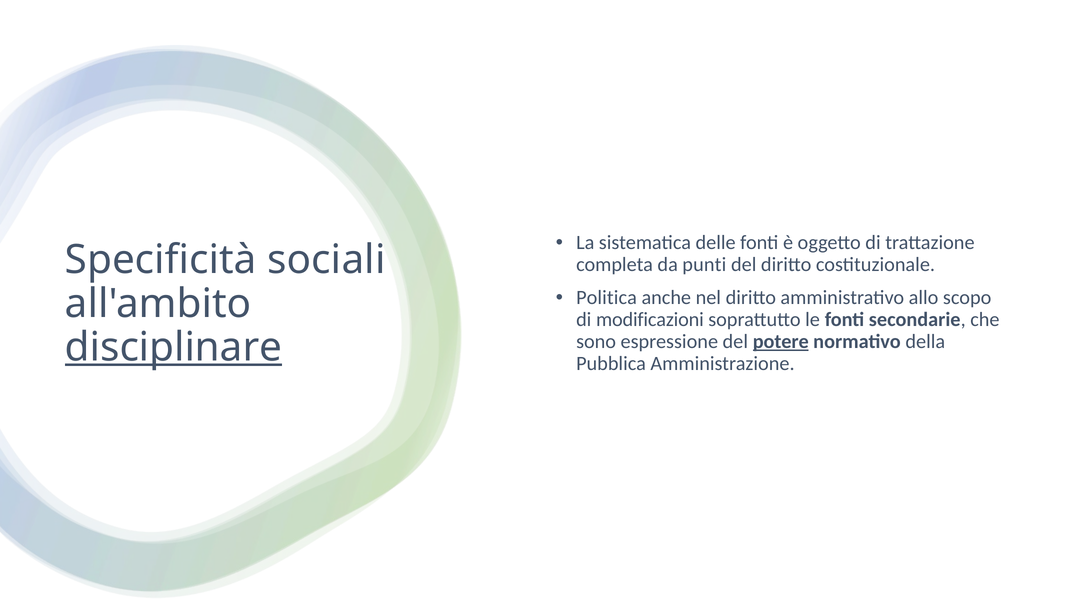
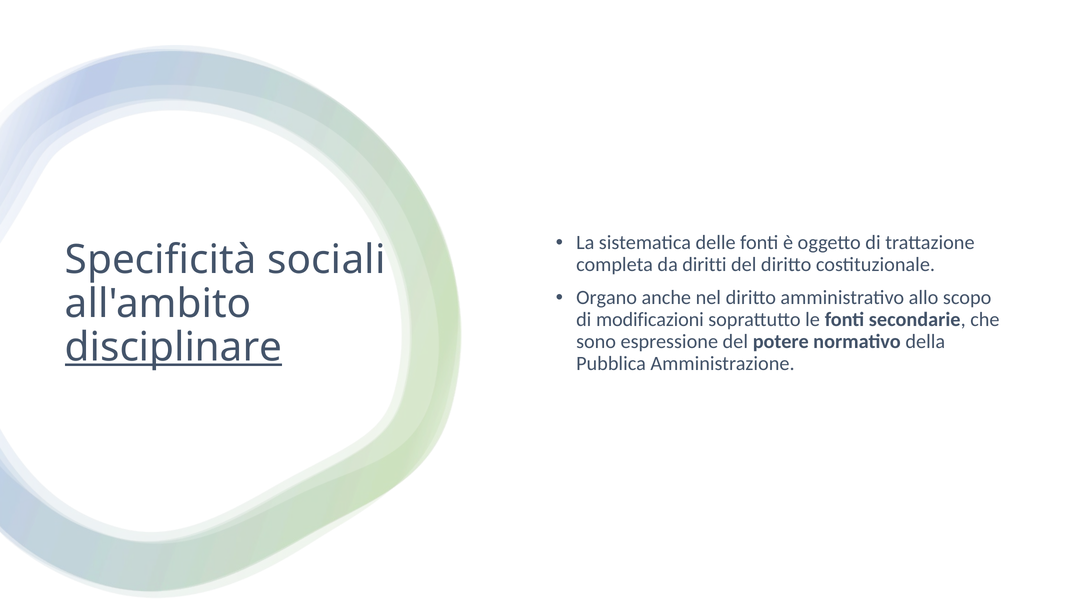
punti: punti -> diritti
Politica: Politica -> Organo
potere underline: present -> none
